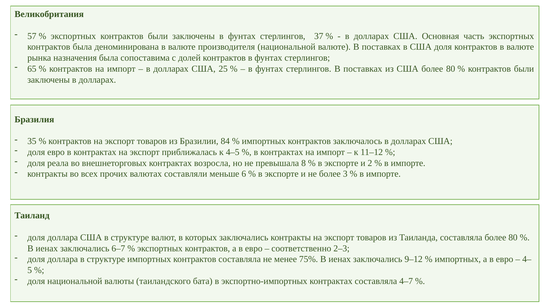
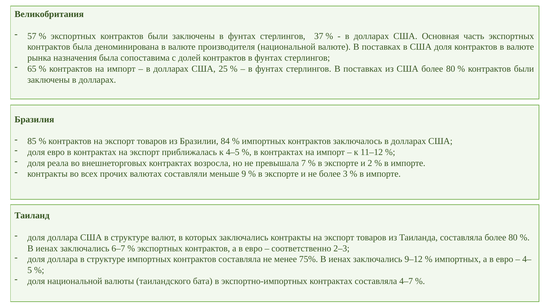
35: 35 -> 85
8: 8 -> 7
6: 6 -> 9
